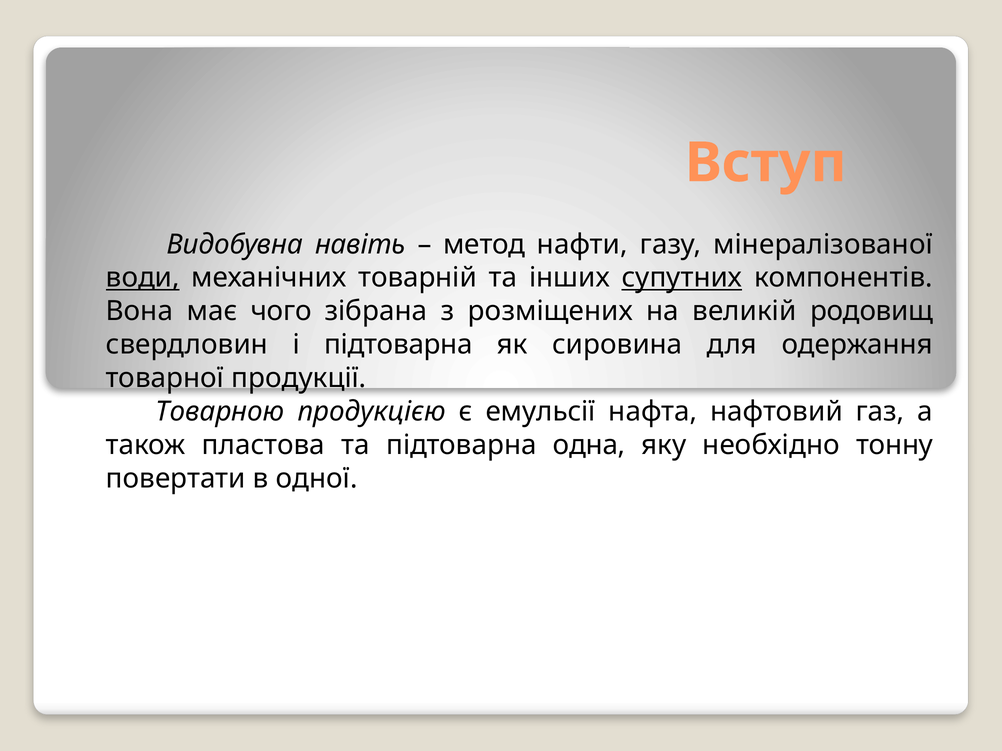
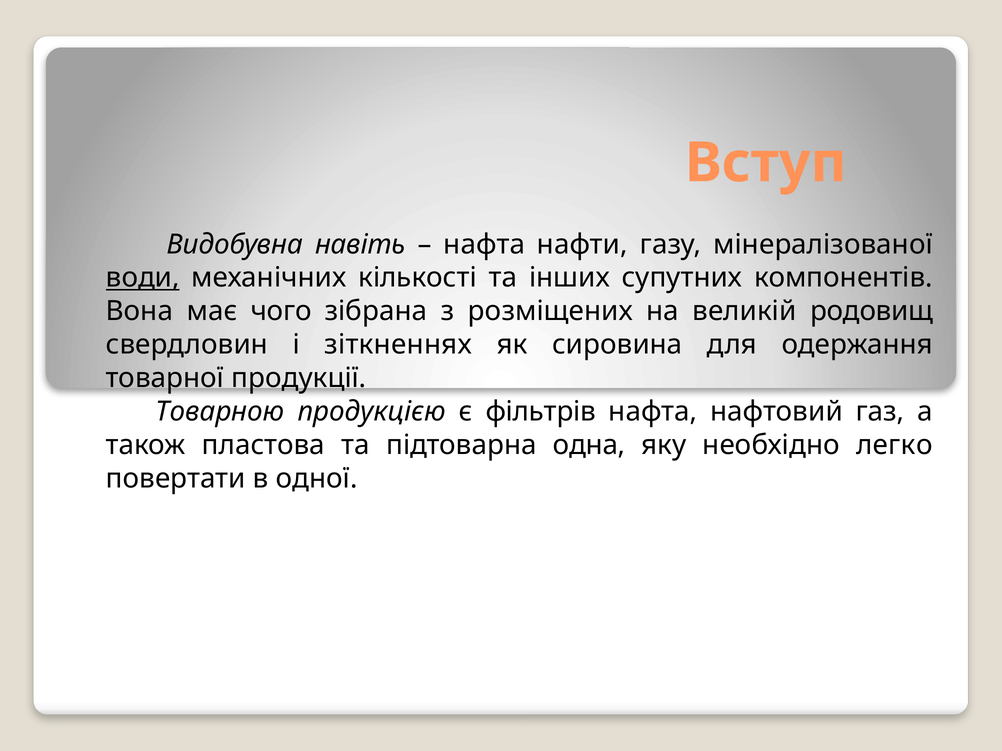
метод at (484, 245): метод -> нафта
товарній: товарній -> кількості
супутних underline: present -> none
і підтоварна: підтоварна -> зіткненнях
емульсії: емульсії -> фільтрів
тонну: тонну -> легко
